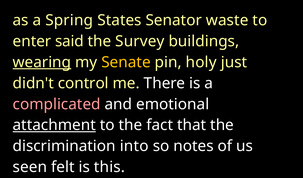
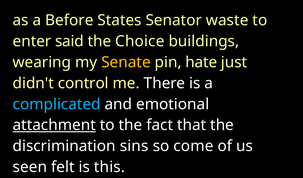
Spring: Spring -> Before
Survey: Survey -> Choice
wearing underline: present -> none
holy: holy -> hate
complicated colour: pink -> light blue
into: into -> sins
notes: notes -> come
